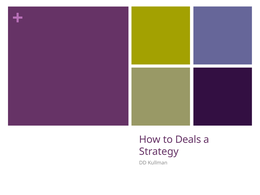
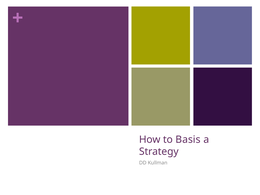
Deals: Deals -> Basis
